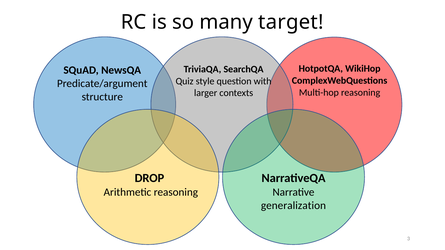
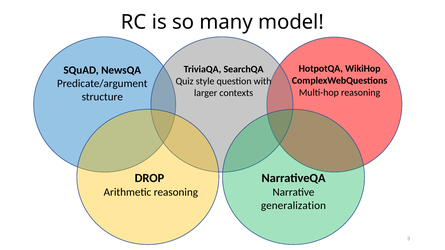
target: target -> model
